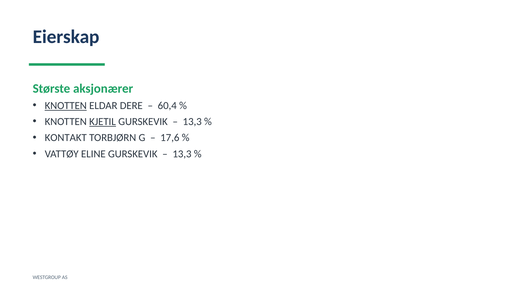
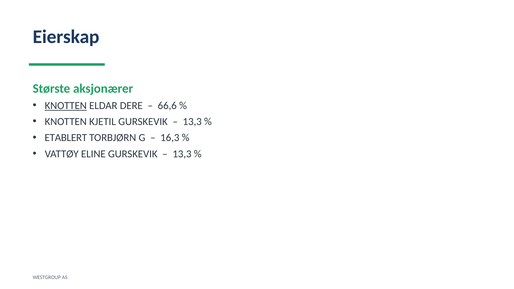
60,4: 60,4 -> 66,6
KJETIL underline: present -> none
KONTAKT: KONTAKT -> ETABLERT
17,6: 17,6 -> 16,3
